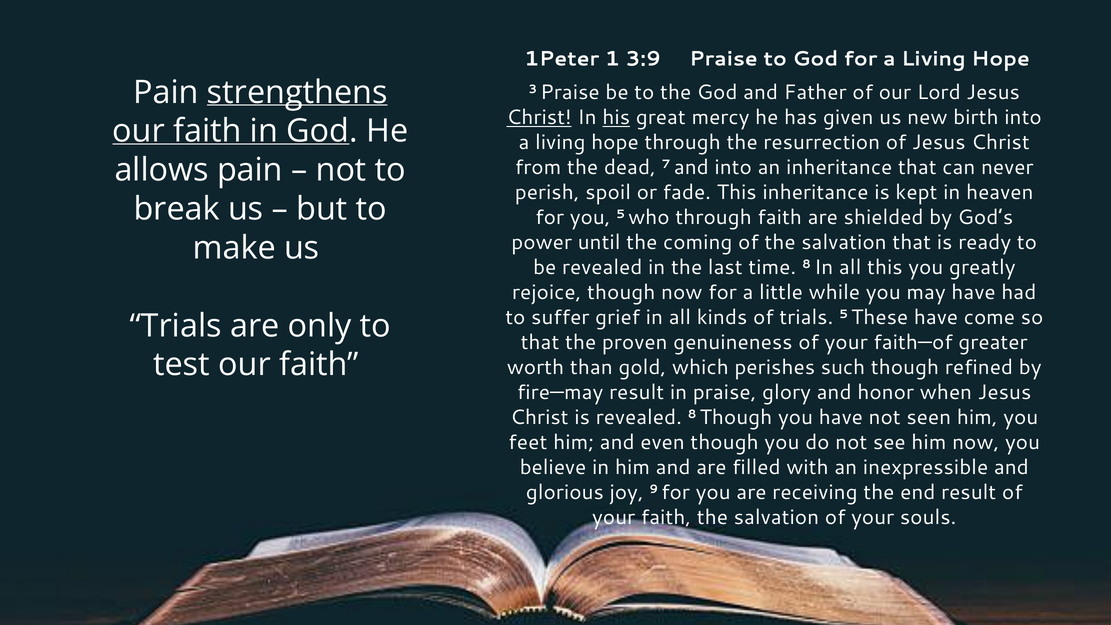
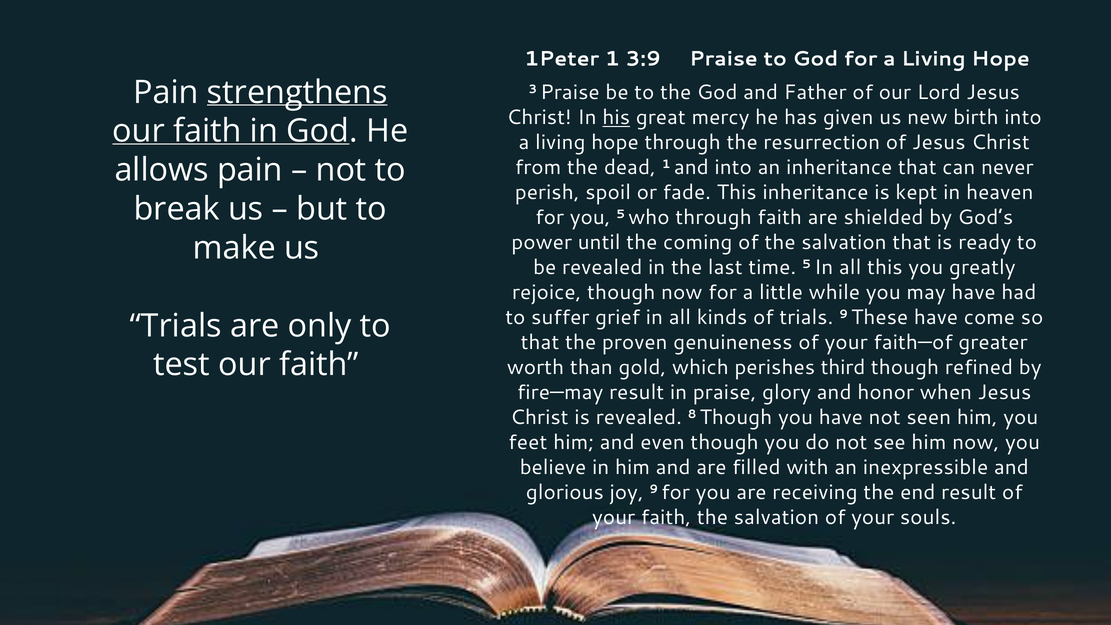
Christ at (539, 118) underline: present -> none
dead 7: 7 -> 1
time 8: 8 -> 5
trials 5: 5 -> 9
such: such -> third
